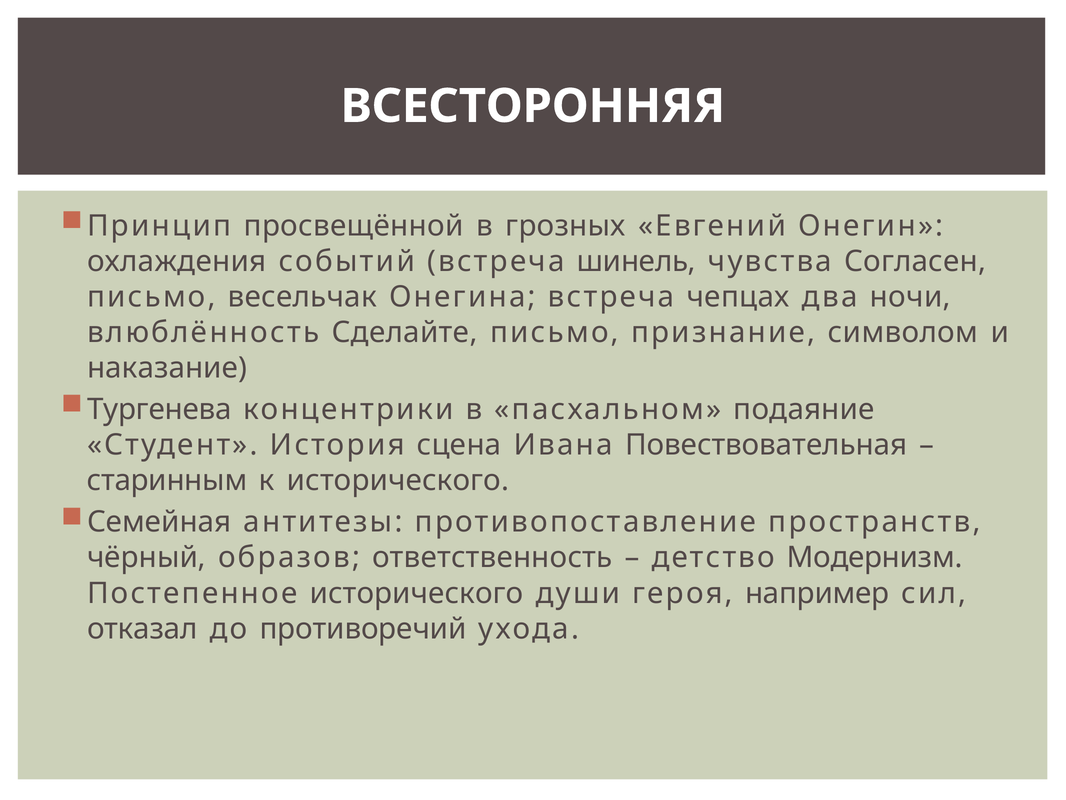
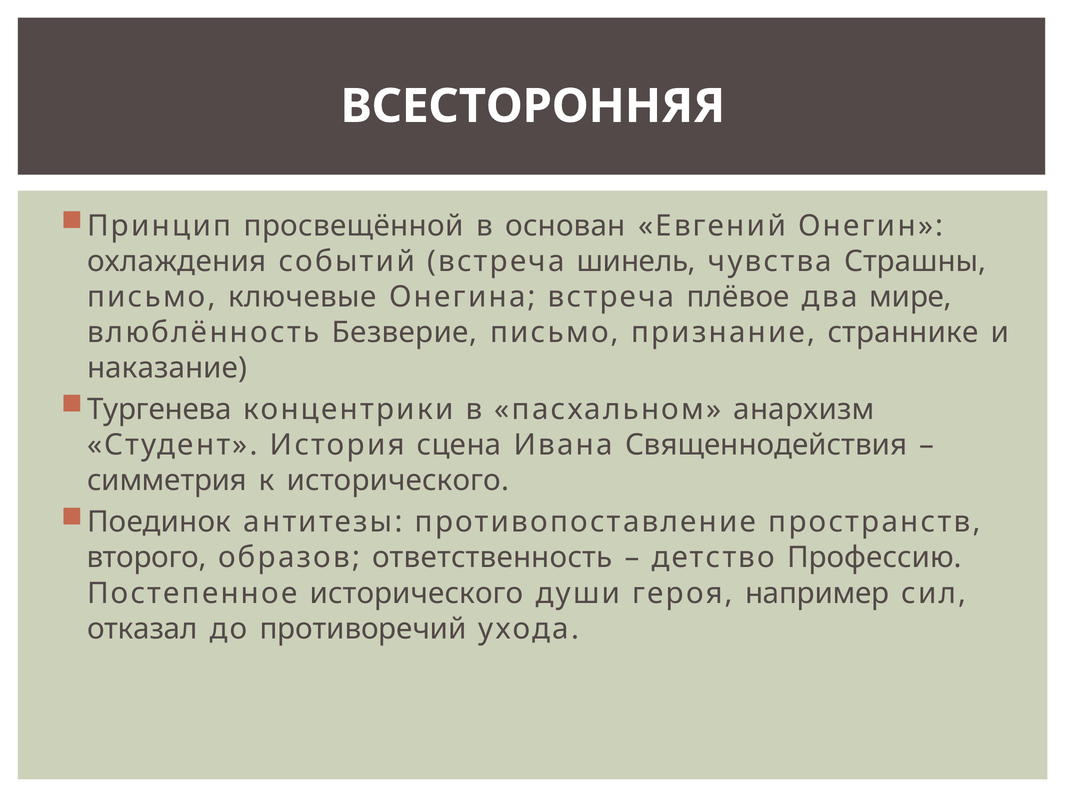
грозных: грозных -> основан
Согласен: Согласен -> Страшны
весельчак: весельчак -> ключевые
чепцах: чепцах -> плёвое
ночи: ночи -> мире
Сделайте: Сделайте -> Безверие
символом: символом -> страннике
подаяние: подаяние -> анархизм
Повествовательная: Повествовательная -> Священнодействия
старинным: старинным -> симметрия
Семейная: Семейная -> Поединок
чёрный: чёрный -> второго
Модернизм: Модернизм -> Профессию
